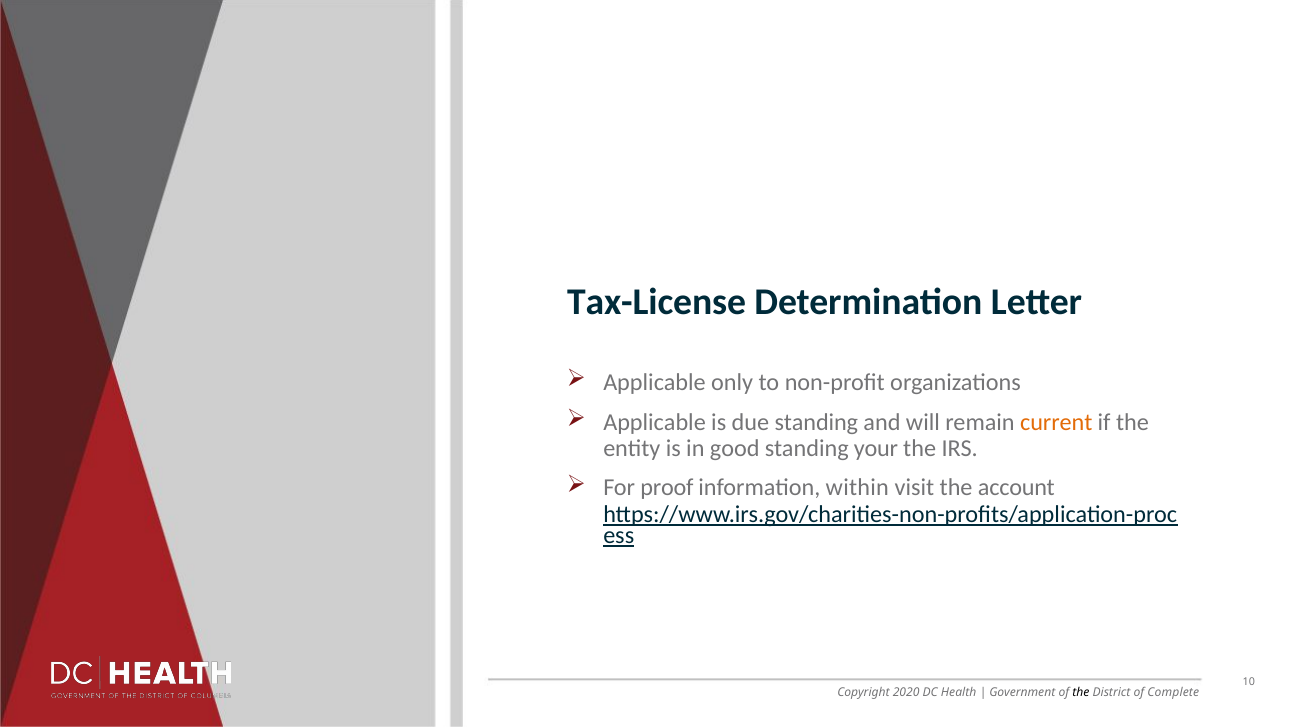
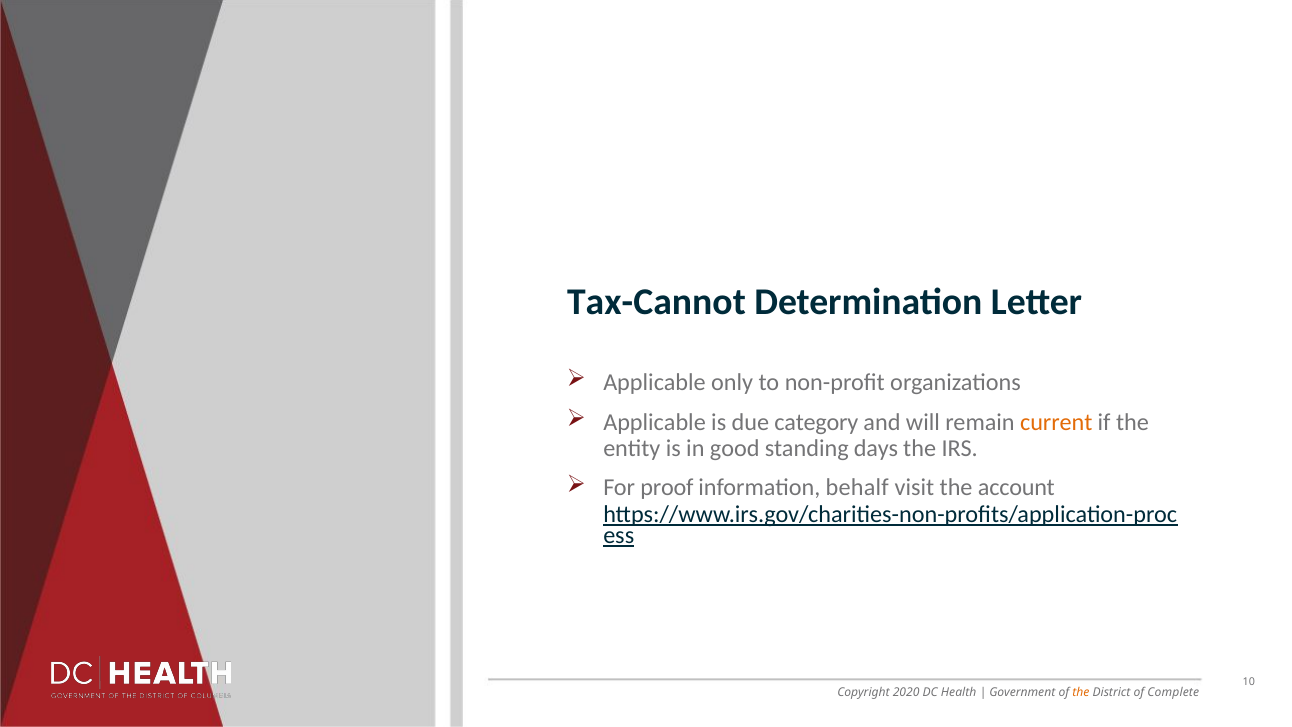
Tax-License: Tax-License -> Tax-Cannot
due standing: standing -> category
your: your -> days
within: within -> behalf
the at (1081, 692) colour: black -> orange
